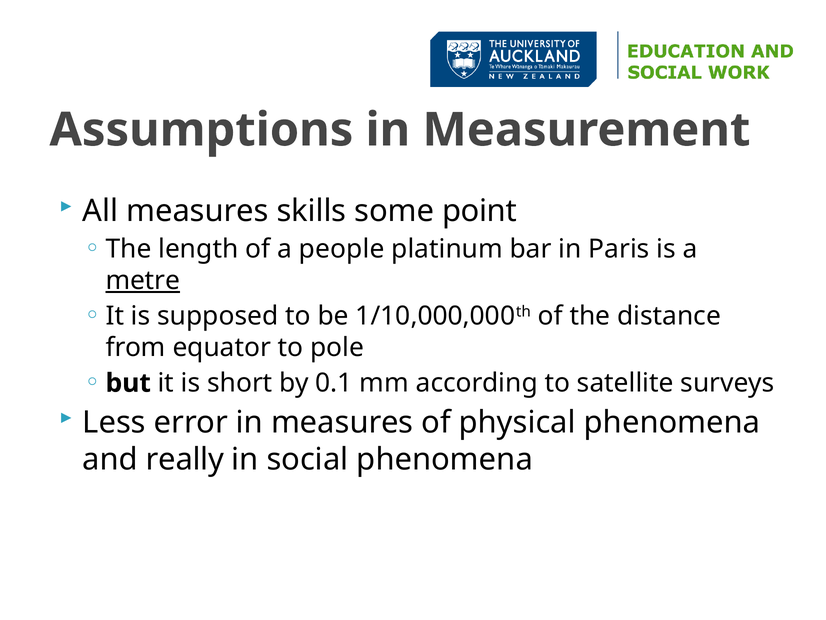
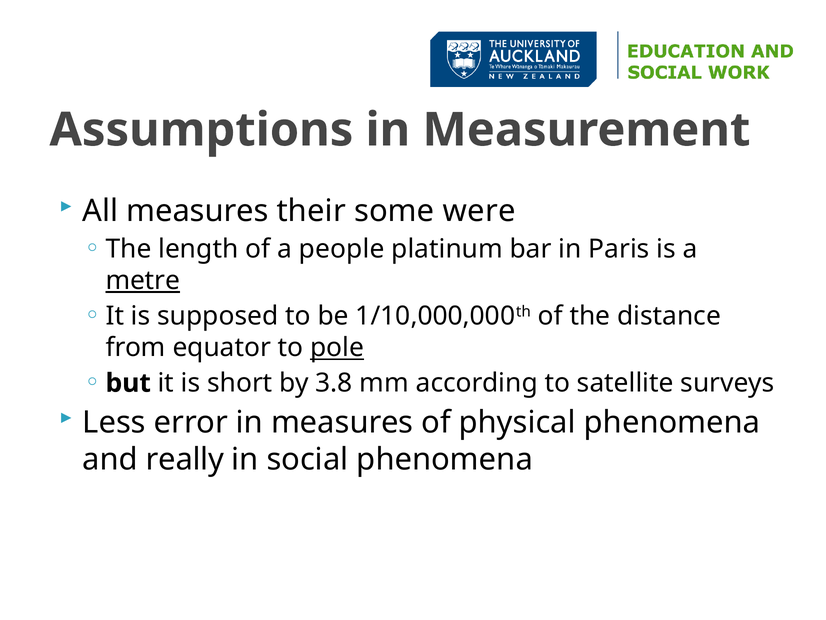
skills: skills -> their
point: point -> were
pole underline: none -> present
0.1: 0.1 -> 3.8
